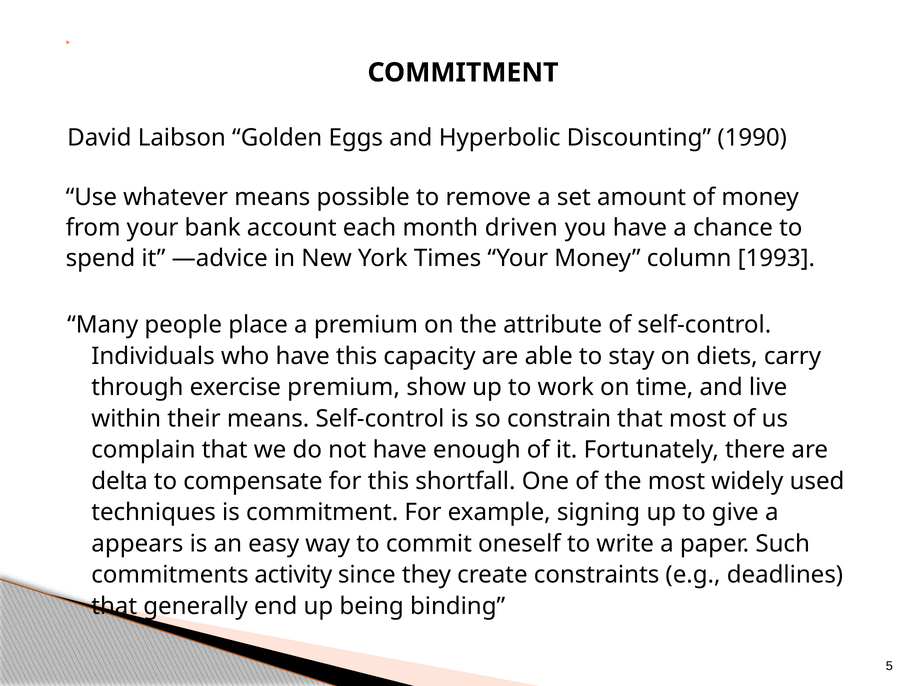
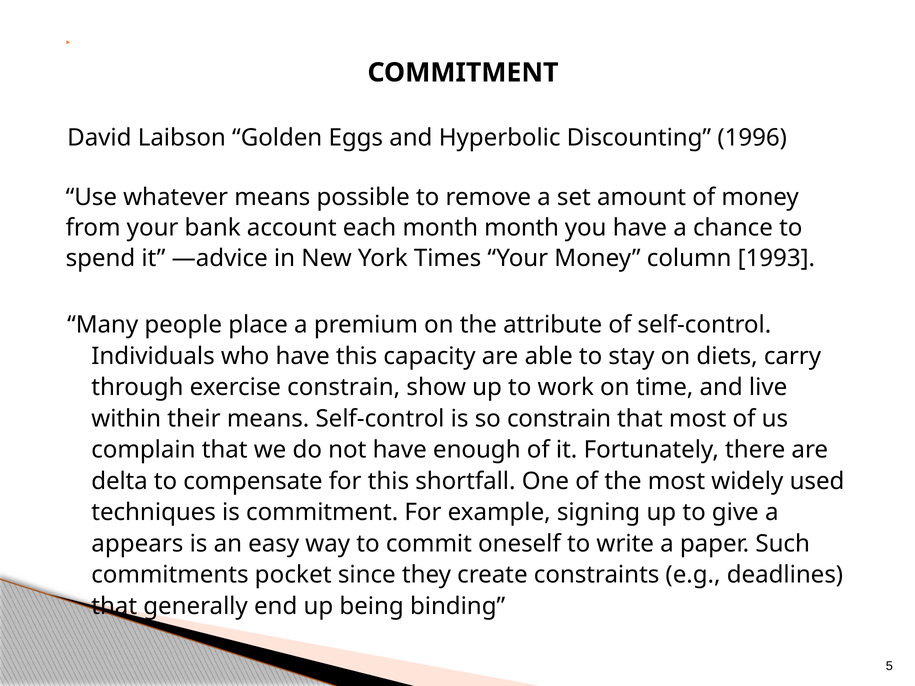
1990: 1990 -> 1996
month driven: driven -> month
exercise premium: premium -> constrain
activity: activity -> pocket
